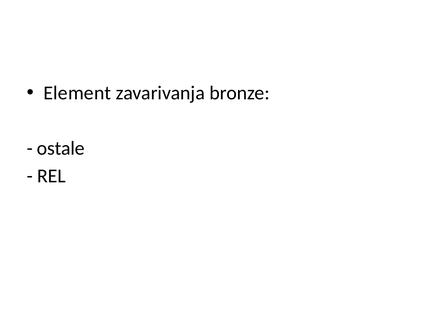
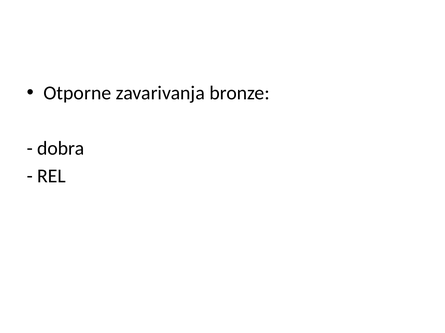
Element: Element -> Otporne
ostale: ostale -> dobra
